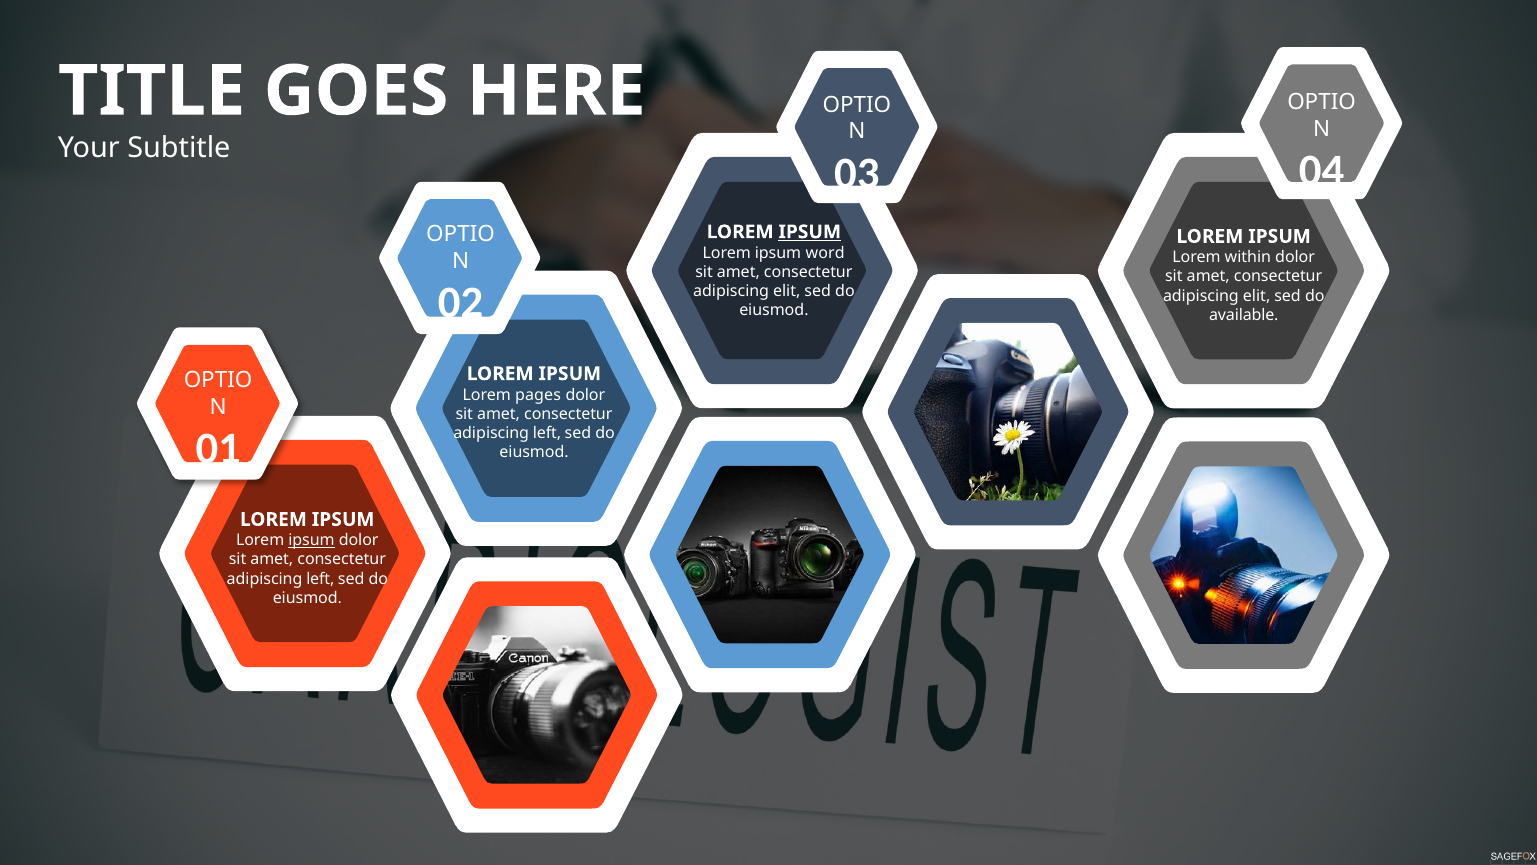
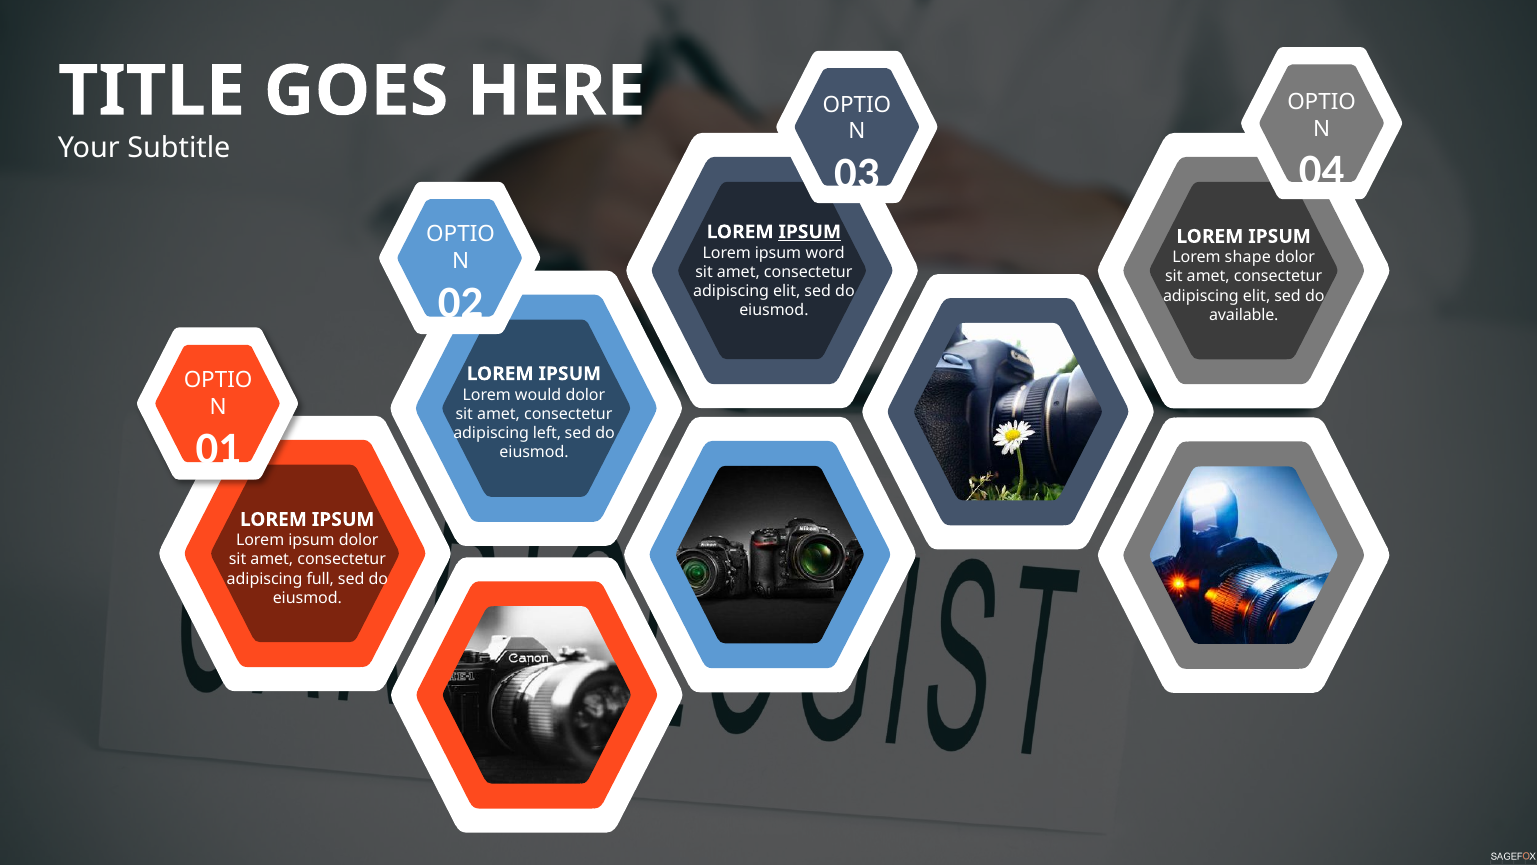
within: within -> shape
pages: pages -> would
ipsum at (311, 540) underline: present -> none
left at (320, 579): left -> full
